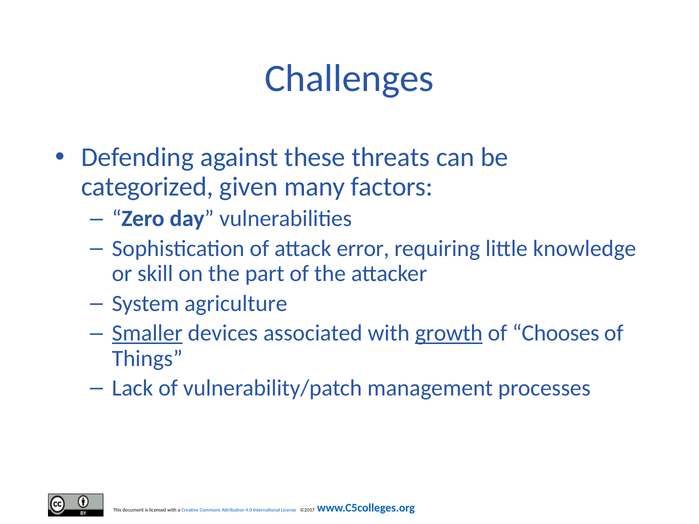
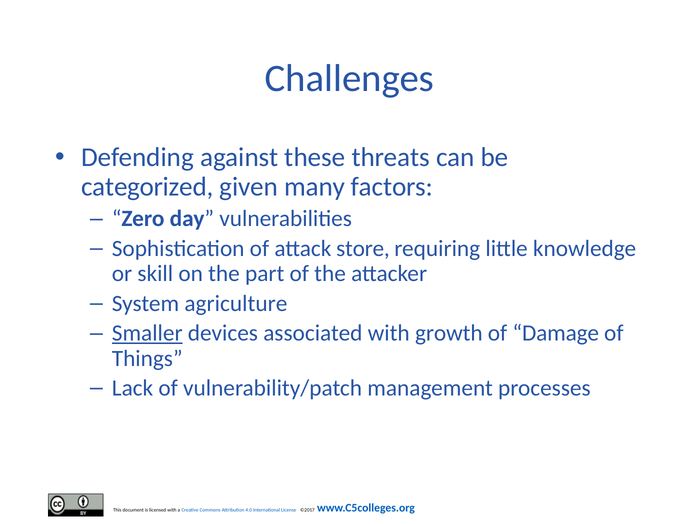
error: error -> store
growth underline: present -> none
Chooses: Chooses -> Damage
